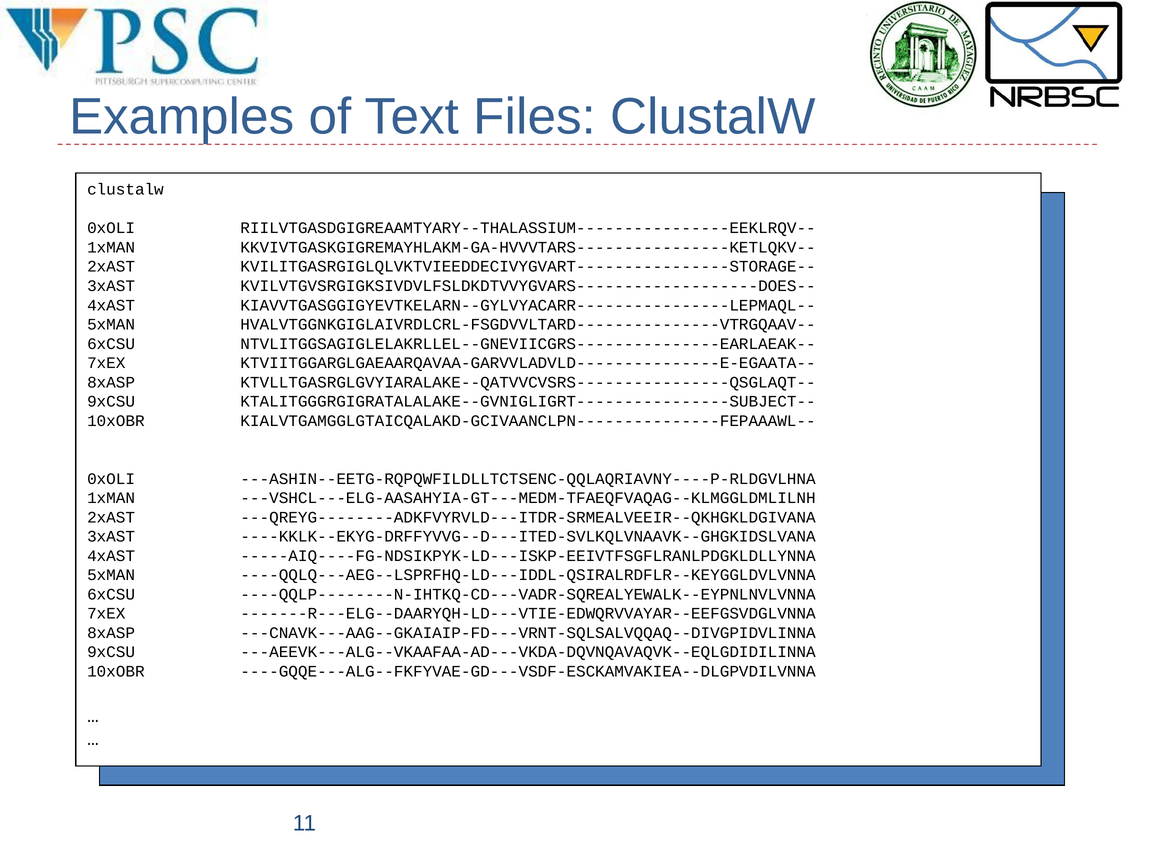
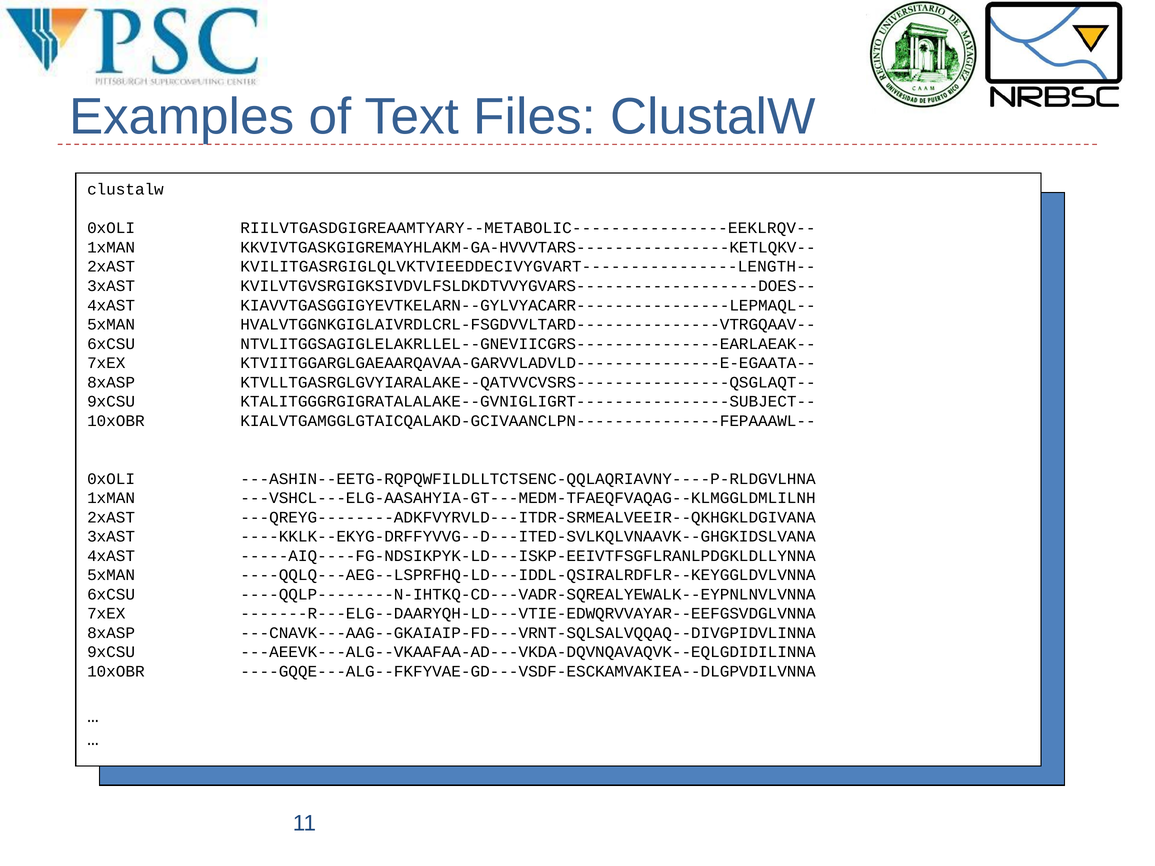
RIILVTGASDGIGREAAMTYARY--THALASSIUM----------------EEKLRQV--: RIILVTGASDGIGREAAMTYARY--THALASSIUM----------------EEKLRQV-- -> RIILVTGASDGIGREAAMTYARY--METABOLIC----------------EEKLRQV--
KVILITGASRGIGLQLVKTVIEEDDECIVYGVART----------------STORAGE--: KVILITGASRGIGLQLVKTVIEEDDECIVYGVART----------------STORAGE-- -> KVILITGASRGIGLQLVKTVIEEDDECIVYGVART----------------LENGTH--
